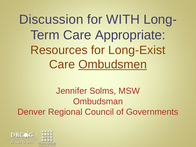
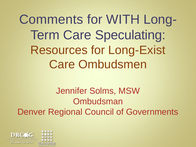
Discussion: Discussion -> Comments
Appropriate: Appropriate -> Speculating
Ombudsmen underline: present -> none
